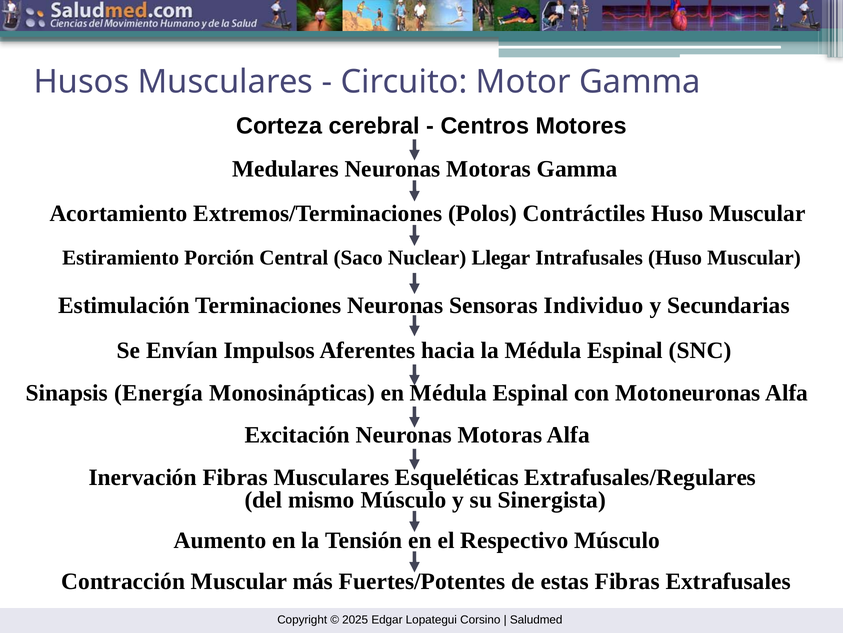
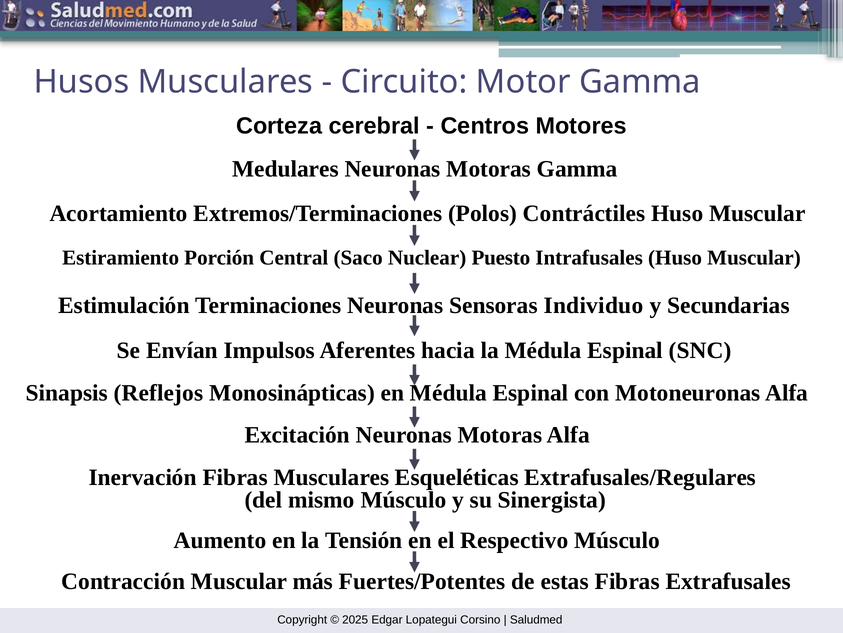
Llegar: Llegar -> Puesto
Energía: Energía -> Reflejos
